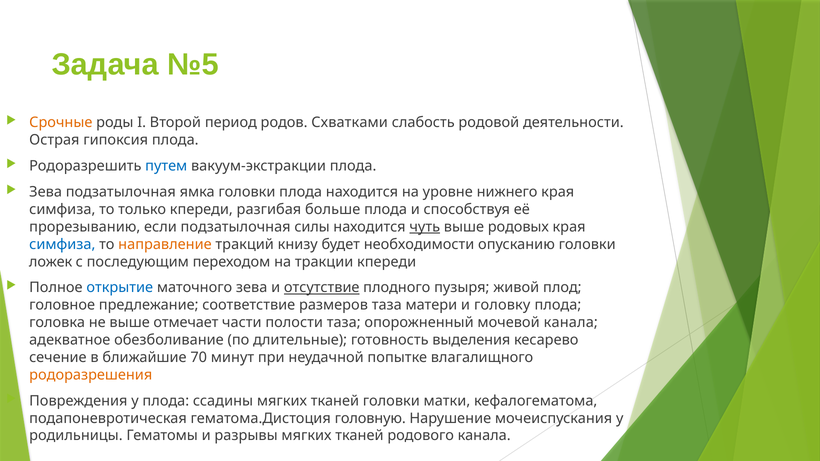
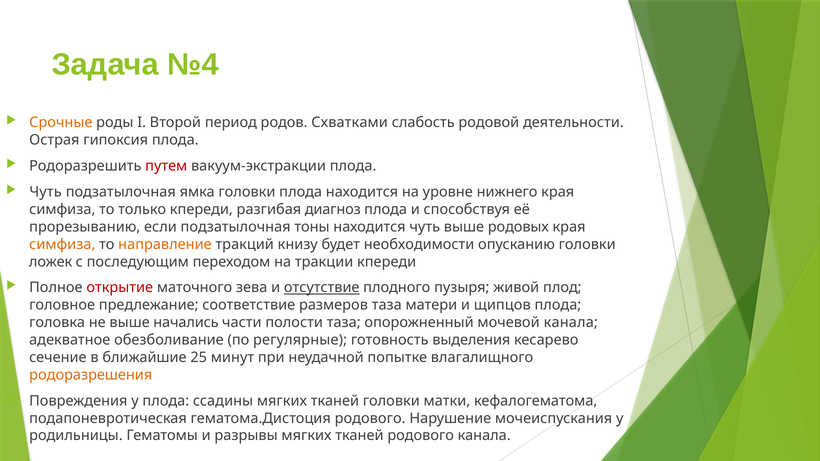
№5: №5 -> №4
путем colour: blue -> red
Зева at (46, 192): Зева -> Чуть
больше: больше -> диагноз
силы: силы -> тоны
чуть at (425, 227) underline: present -> none
симфиза at (62, 244) colour: blue -> orange
открытие colour: blue -> red
головку: головку -> щипцов
отмечает: отмечает -> начались
длительные: длительные -> регулярные
70: 70 -> 25
гематома.Дистоция головную: головную -> родового
